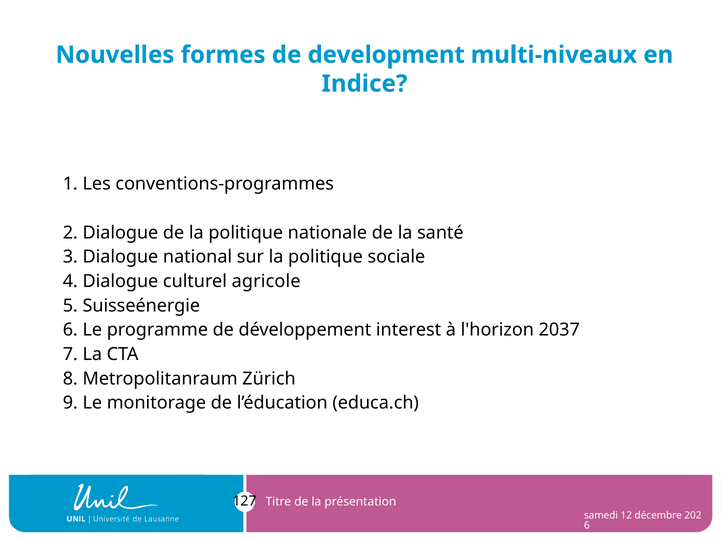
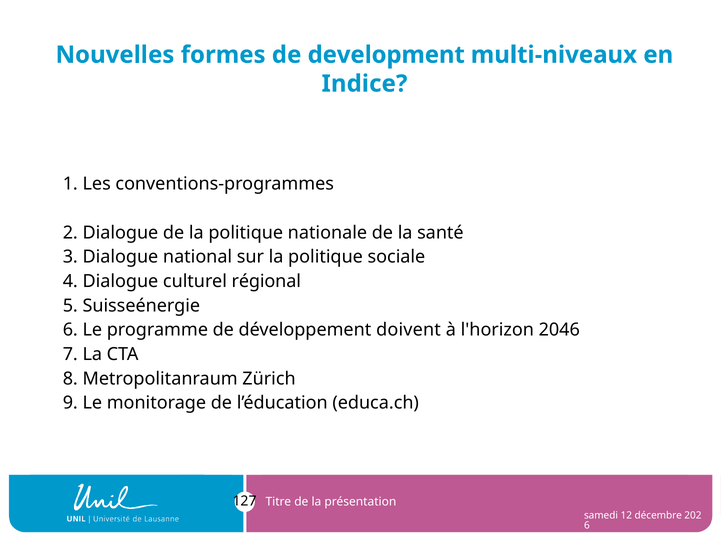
agricole: agricole -> régional
interest: interest -> doivent
2037: 2037 -> 2046
